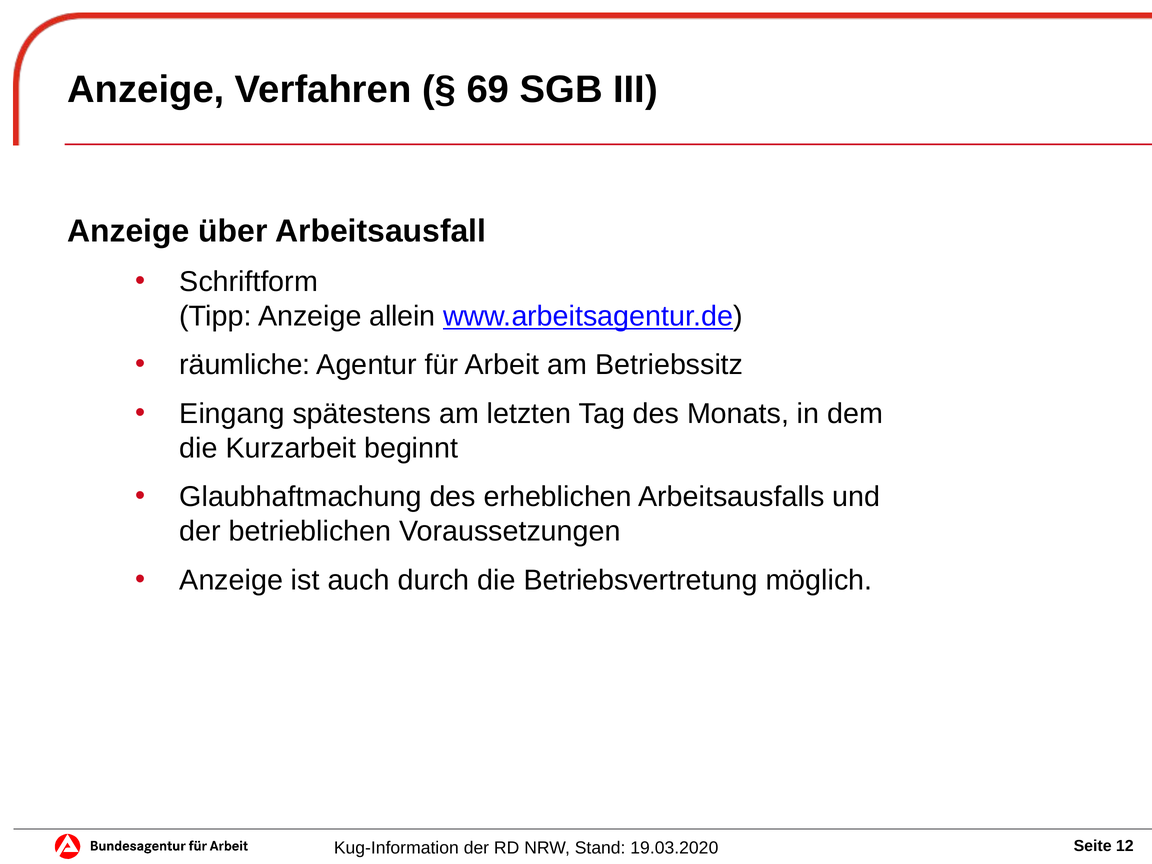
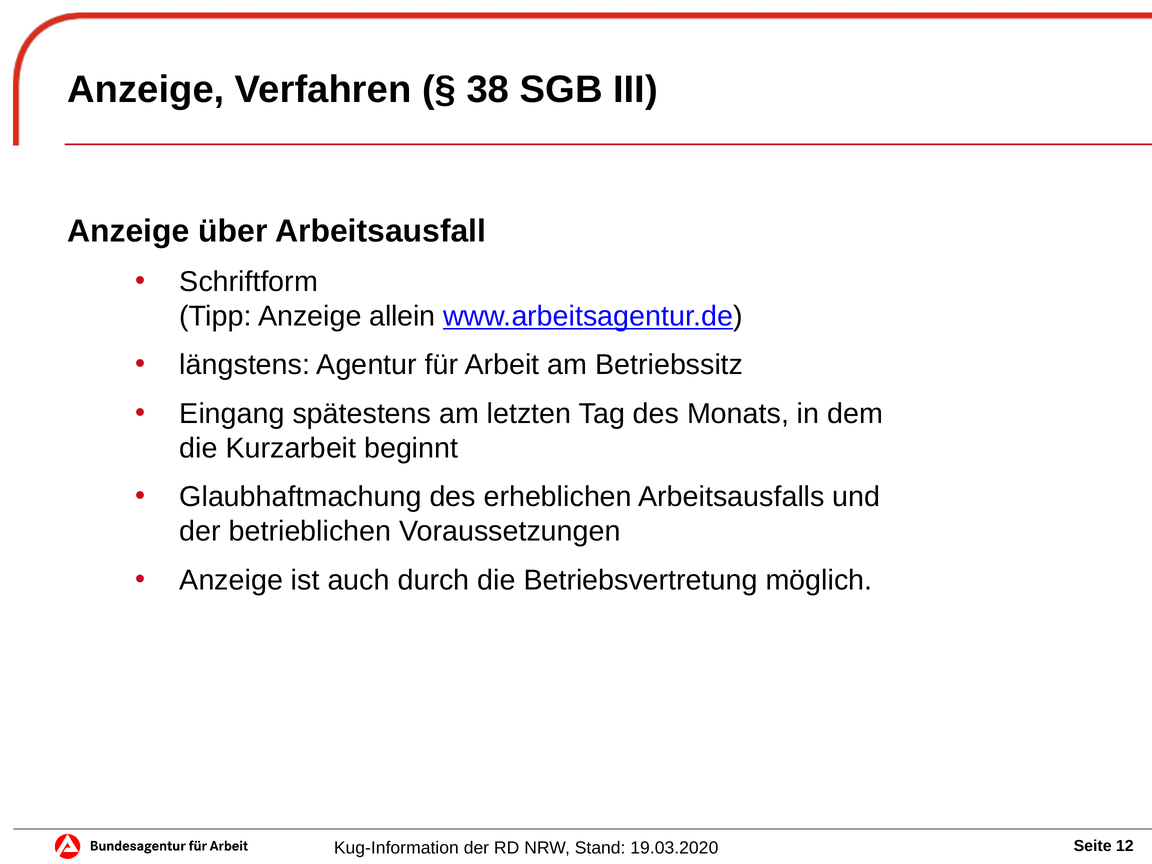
69: 69 -> 38
räumliche: räumliche -> längstens
